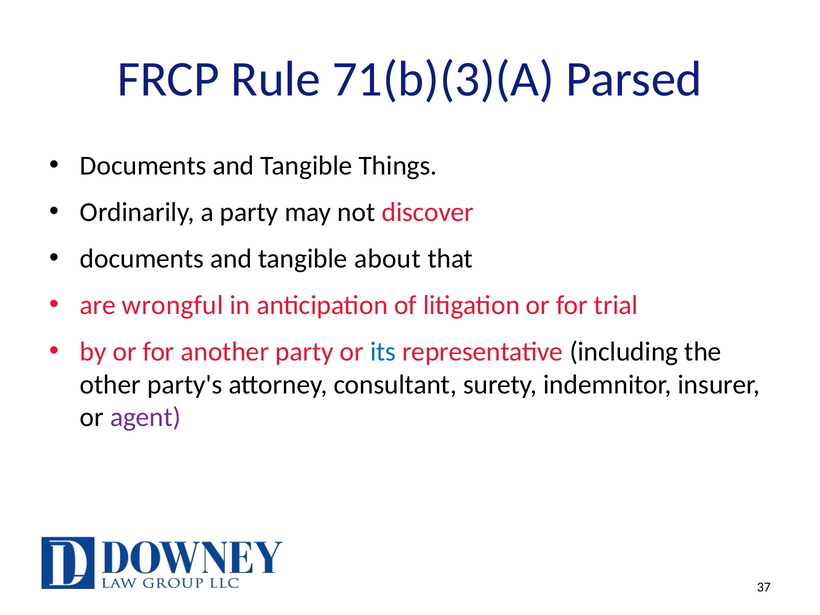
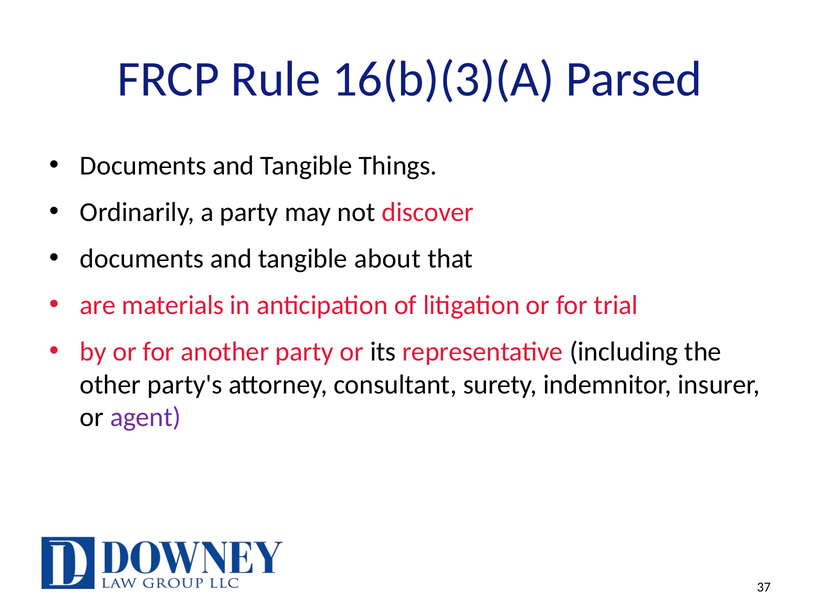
71(b)(3)(A: 71(b)(3)(A -> 16(b)(3)(A
wrongful: wrongful -> materials
its colour: blue -> black
